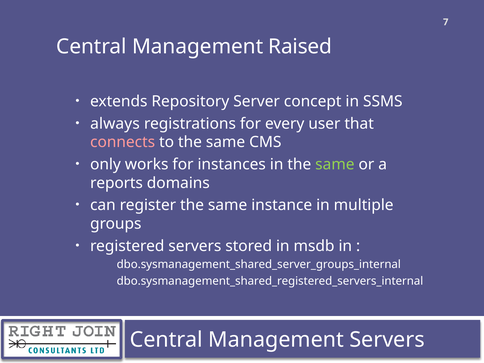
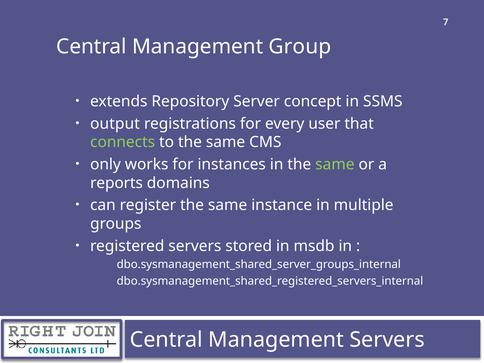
Raised: Raised -> Group
always: always -> output
connects colour: pink -> light green
